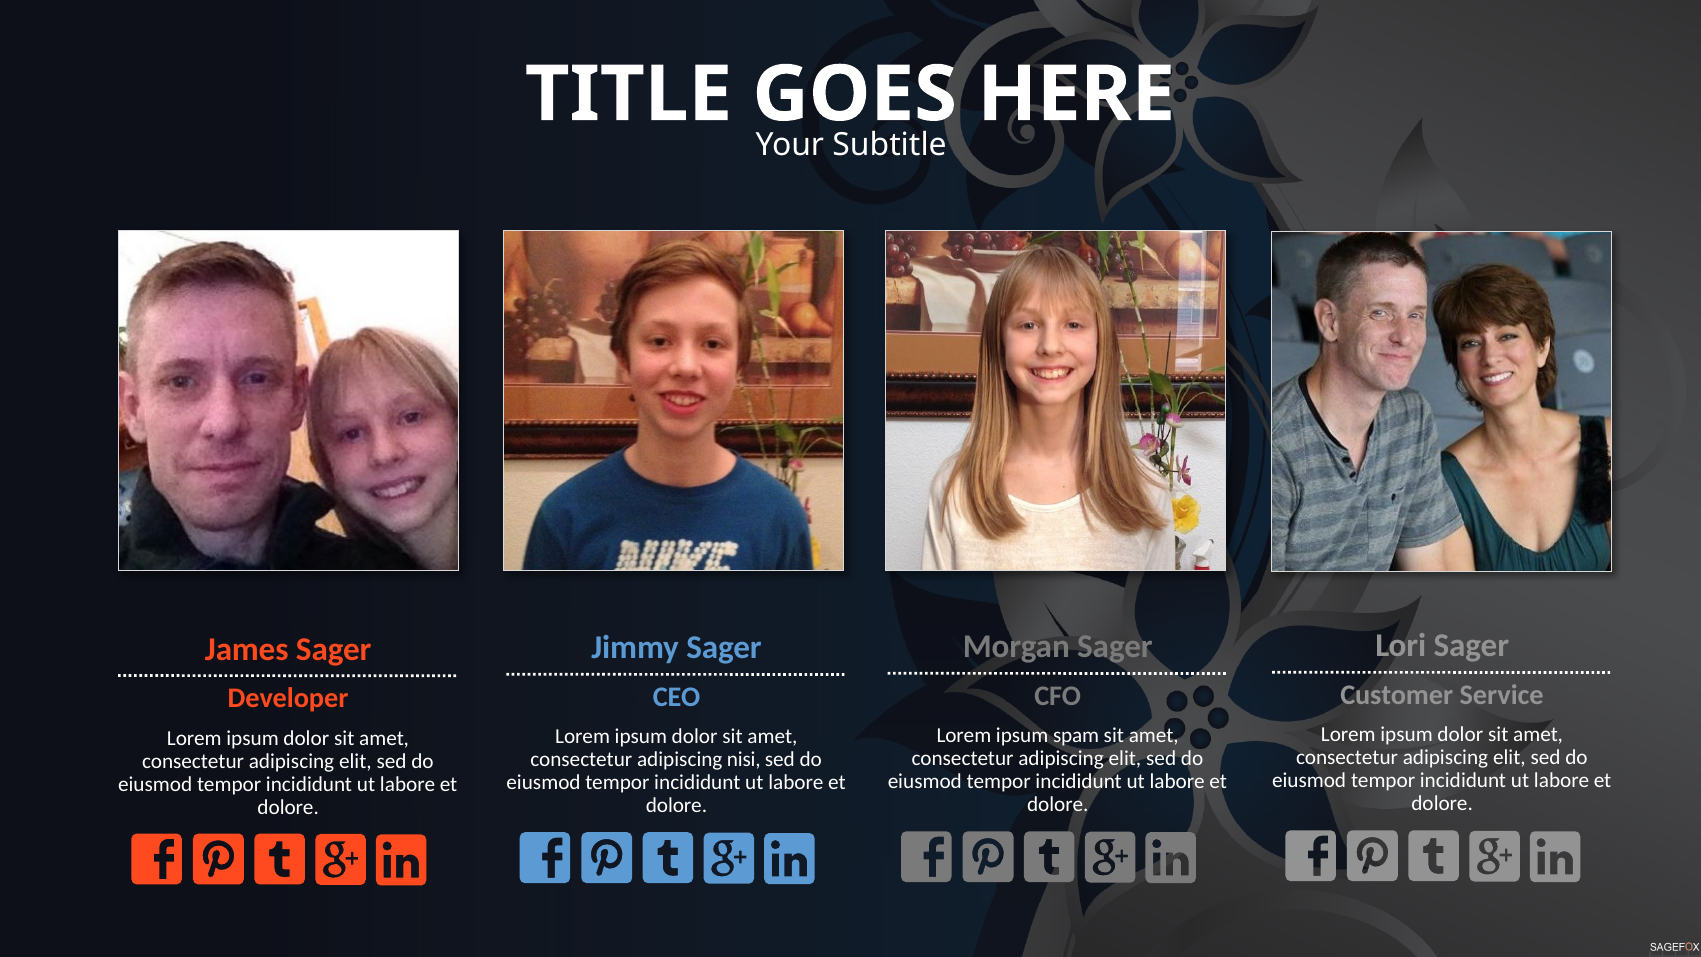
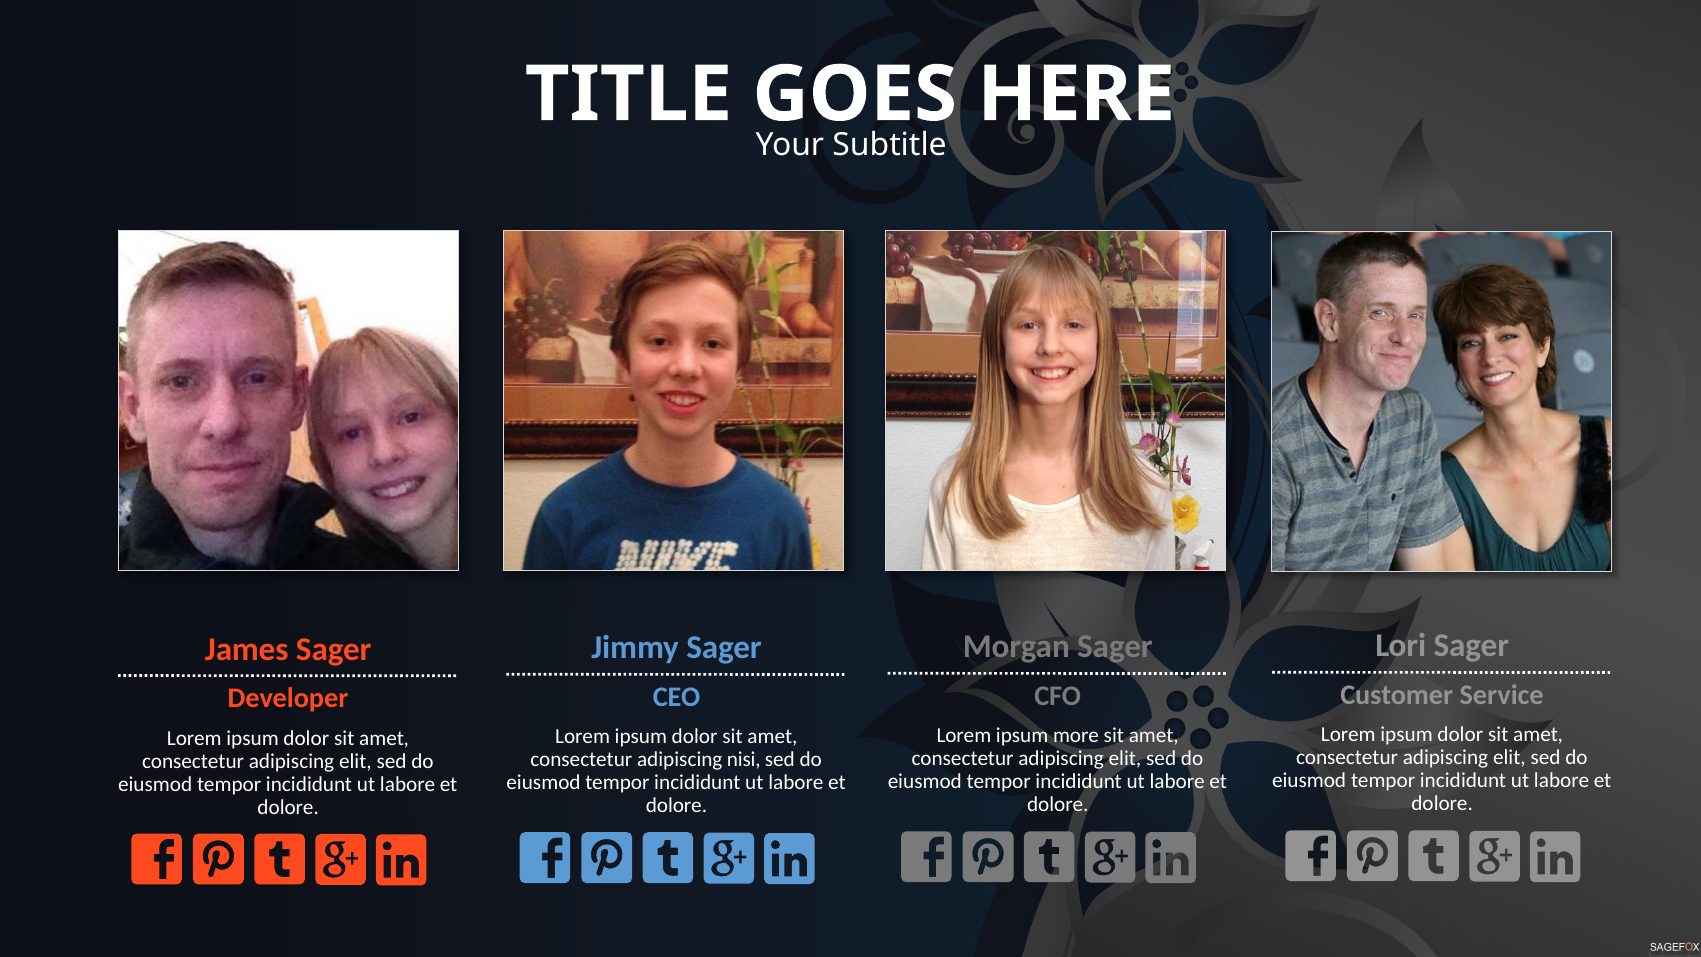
spam: spam -> more
